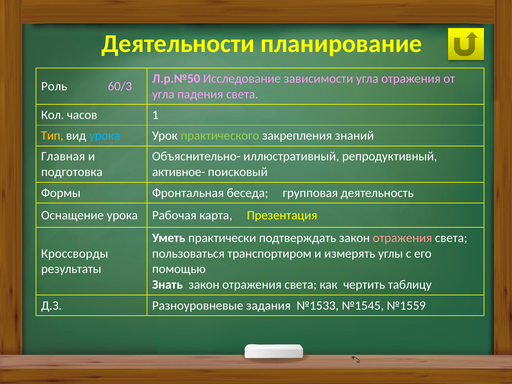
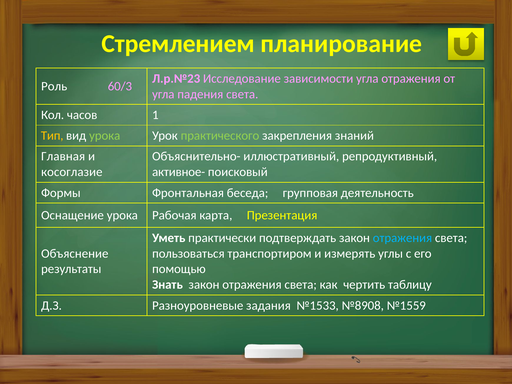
Деятельности: Деятельности -> Стремлением
Л.р.№50: Л.р.№50 -> Л.р.№23
урока at (105, 136) colour: light blue -> light green
подготовка: подготовка -> косоглазие
отражения at (402, 238) colour: pink -> light blue
Кроссворды: Кроссворды -> Объяснение
№1545: №1545 -> №8908
